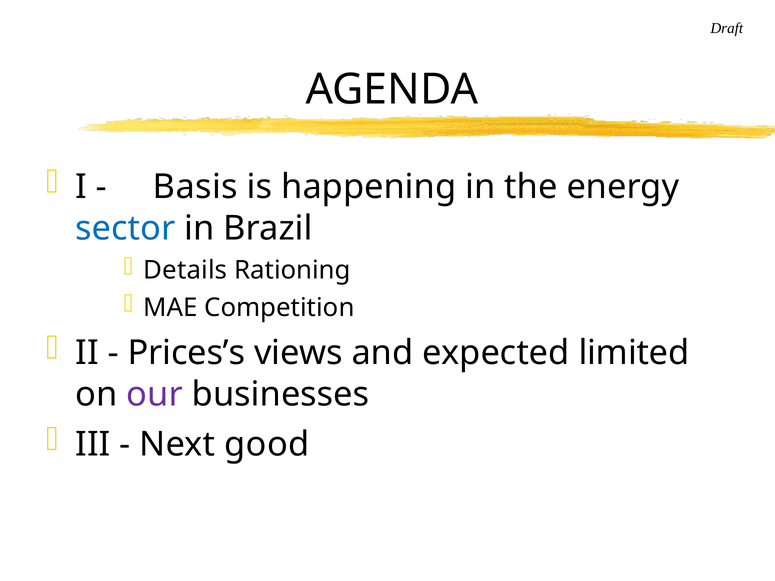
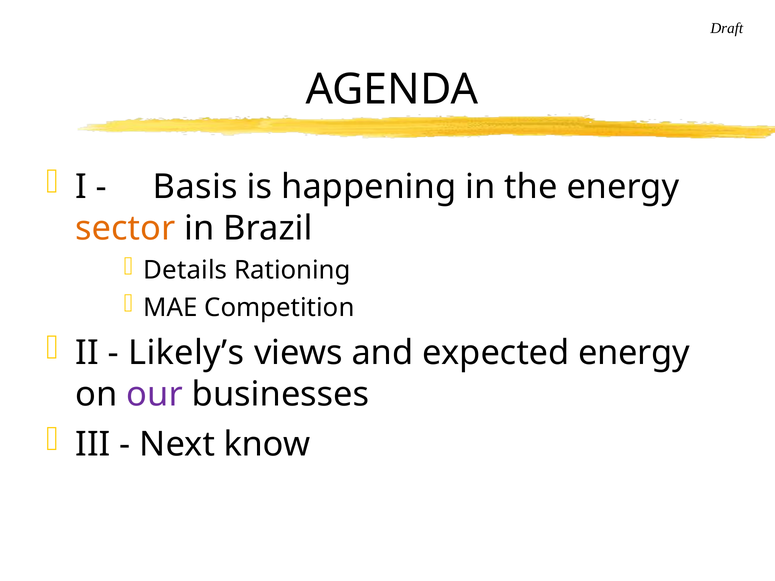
sector colour: blue -> orange
Prices’s: Prices’s -> Likely’s
expected limited: limited -> energy
good: good -> know
